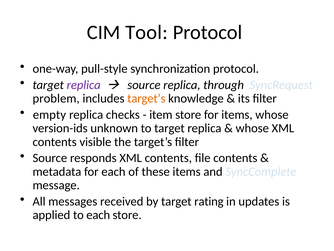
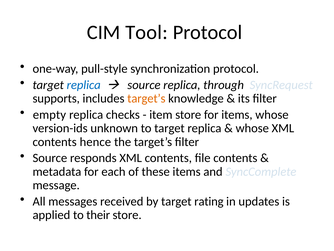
replica at (84, 85) colour: purple -> blue
problem: problem -> supports
visible: visible -> hence
to each: each -> their
